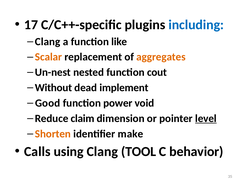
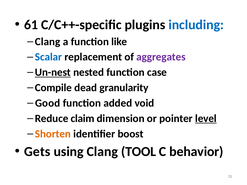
17: 17 -> 61
Scalar colour: orange -> blue
aggregates colour: orange -> purple
Un-nest underline: none -> present
cout: cout -> case
Without: Without -> Compile
implement: implement -> granularity
power: power -> added
make: make -> boost
Calls: Calls -> Gets
